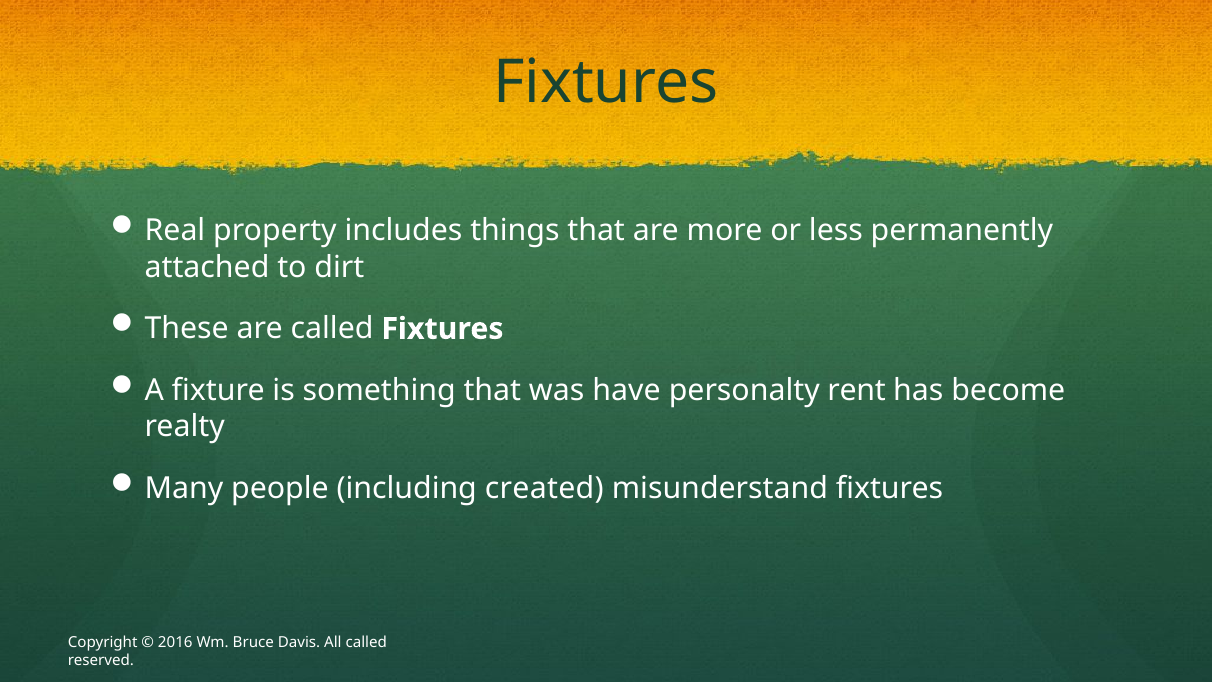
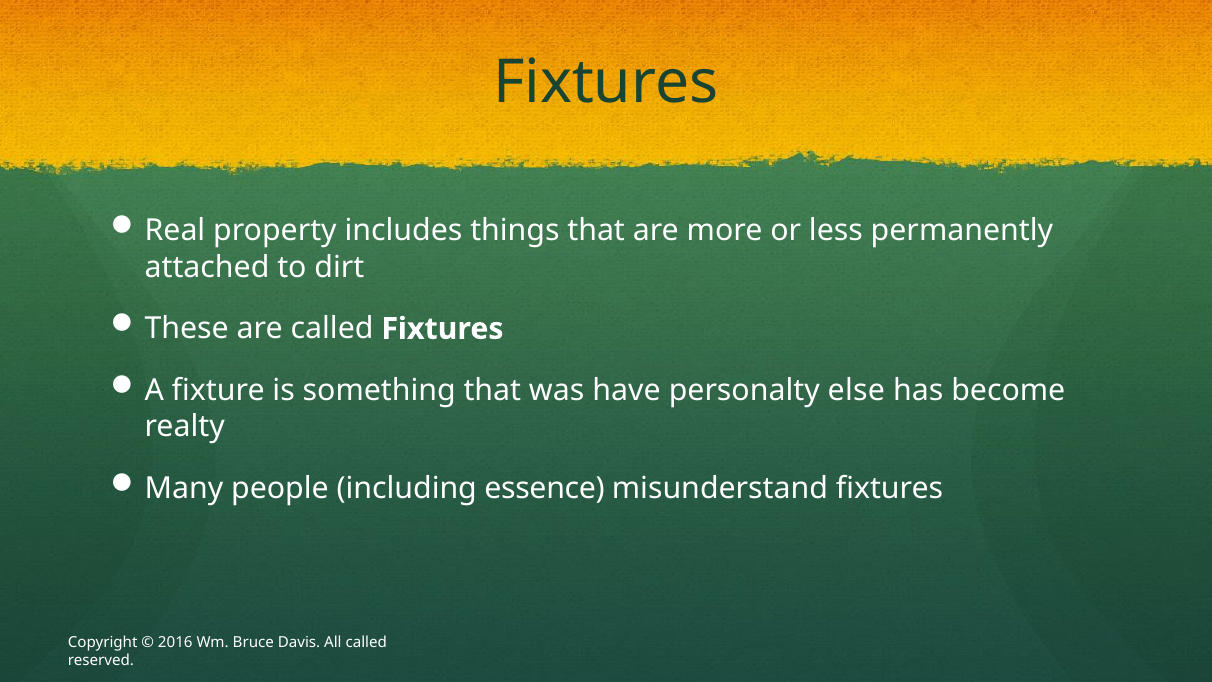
rent: rent -> else
created: created -> essence
